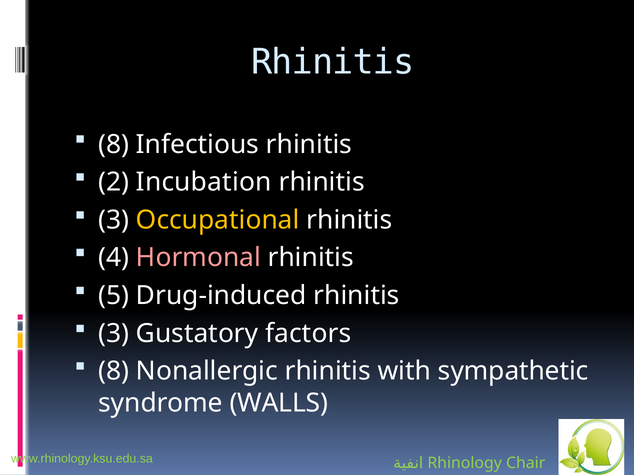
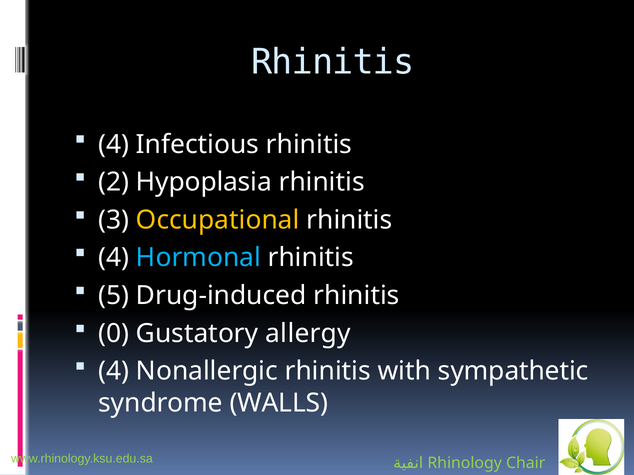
8 at (114, 144): 8 -> 4
Incubation: Incubation -> Hypoplasia
Hormonal colour: pink -> light blue
3 at (114, 334): 3 -> 0
factors: factors -> allergy
8 at (114, 372): 8 -> 4
